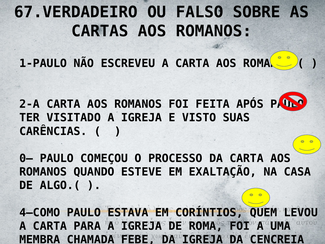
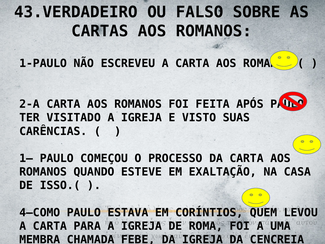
67.VERDADEIRO: 67.VERDADEIRO -> 43.VERDADEIRO
0–: 0– -> 1–
ALGO.(: ALGO.( -> ISSO.(
